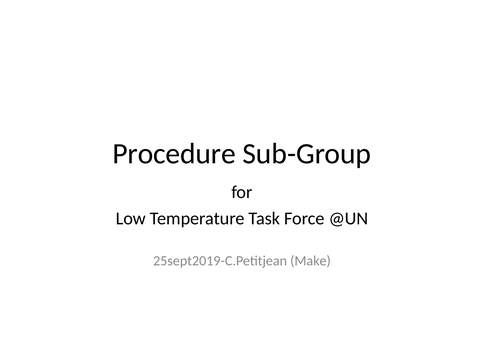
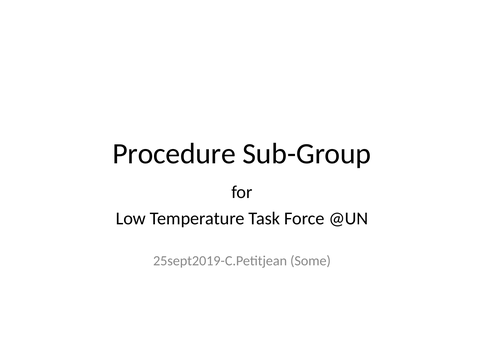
Make: Make -> Some
